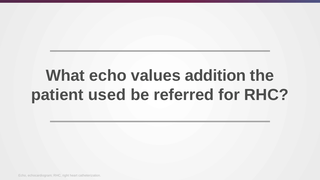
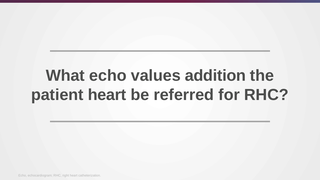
patient used: used -> heart
